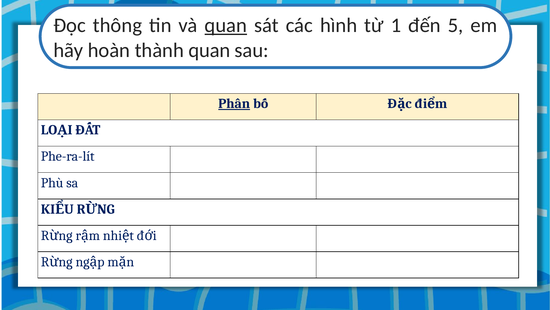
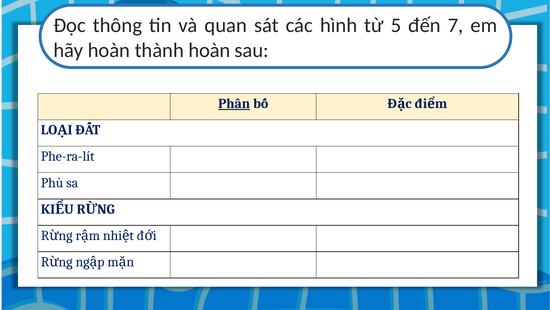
quan at (226, 25) underline: present -> none
1: 1 -> 5
5: 5 -> 7
thành quan: quan -> hoàn
